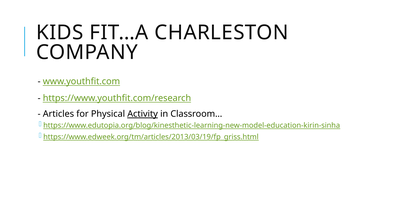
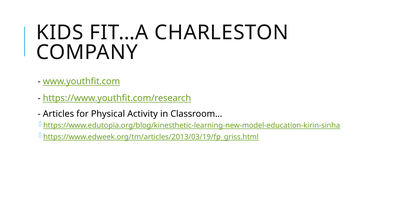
Activity underline: present -> none
